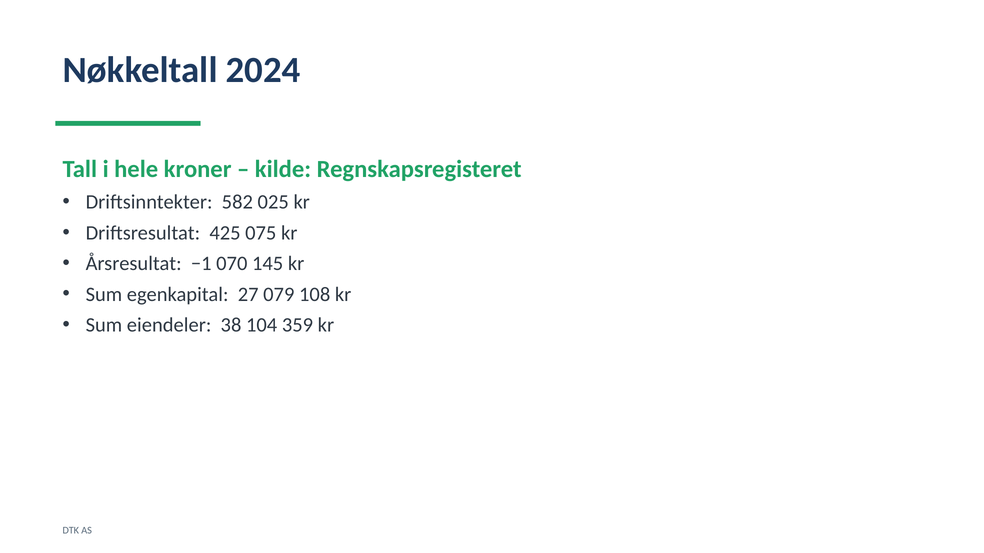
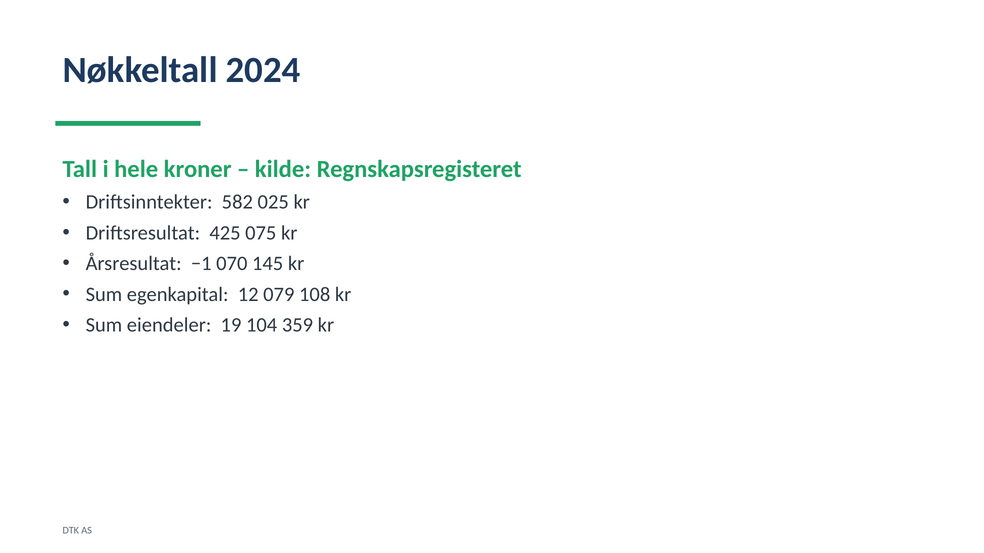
27: 27 -> 12
38: 38 -> 19
